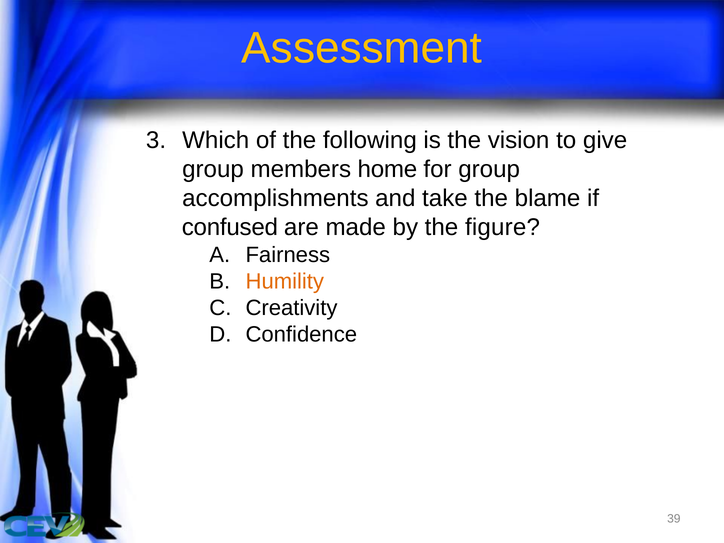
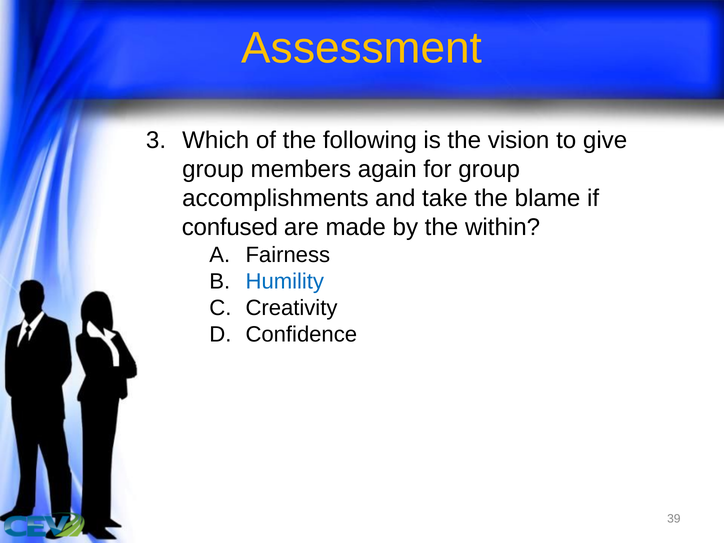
home: home -> again
figure: figure -> within
Humility colour: orange -> blue
